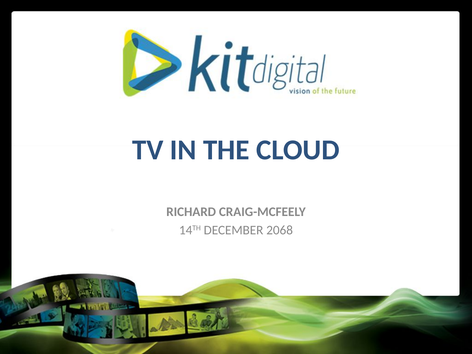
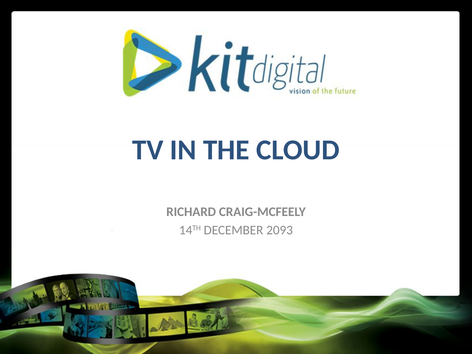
2068: 2068 -> 2093
